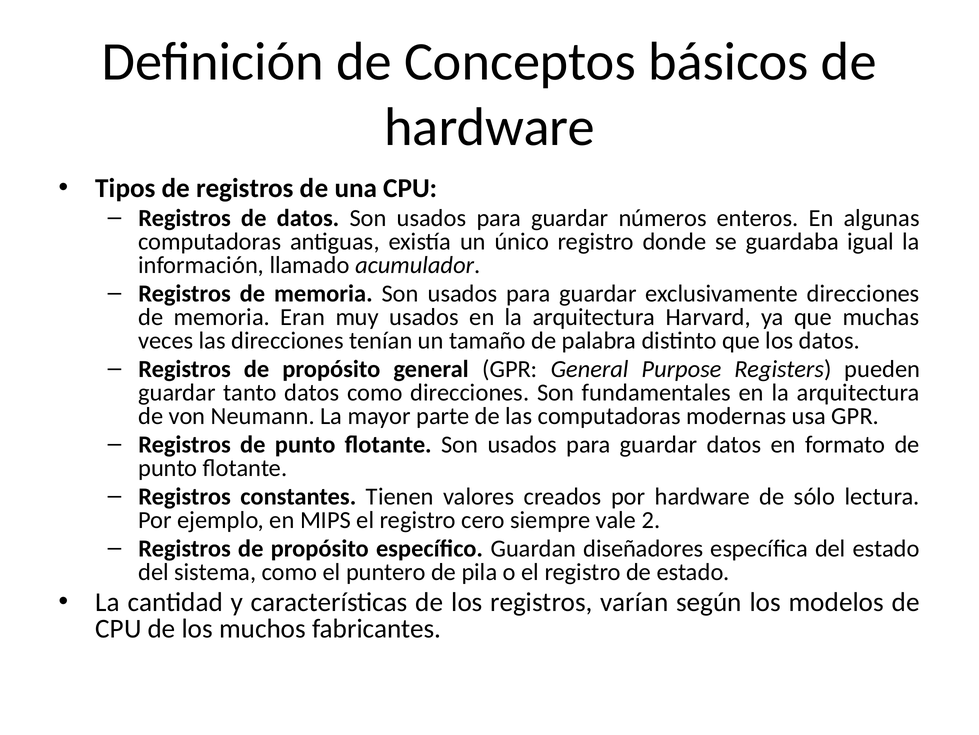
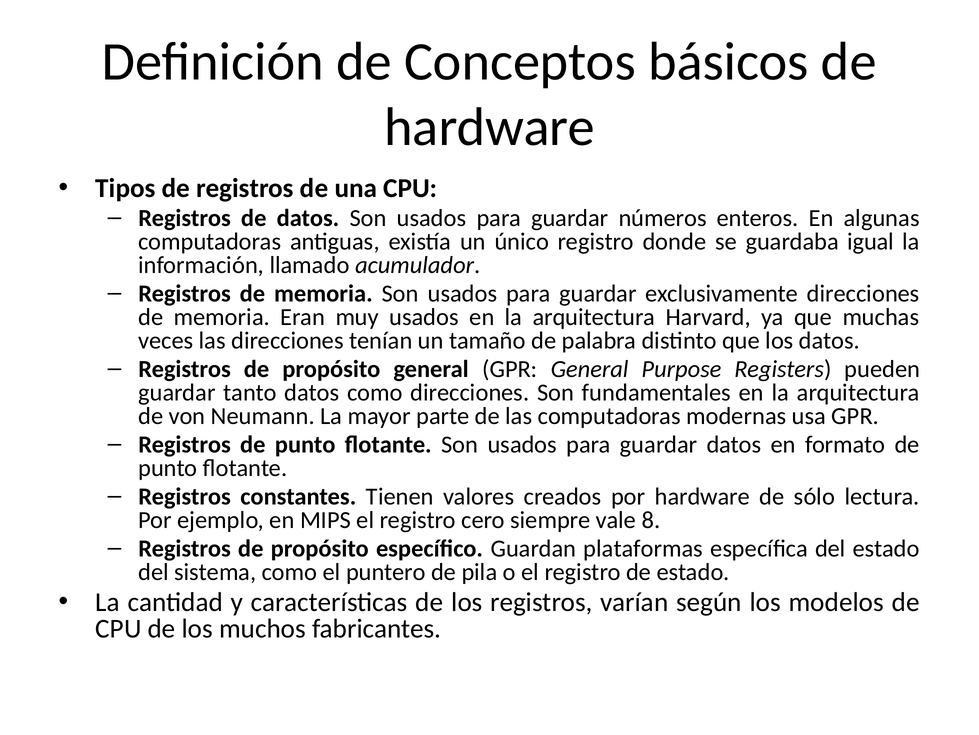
2: 2 -> 8
diseñadores: diseñadores -> plataformas
